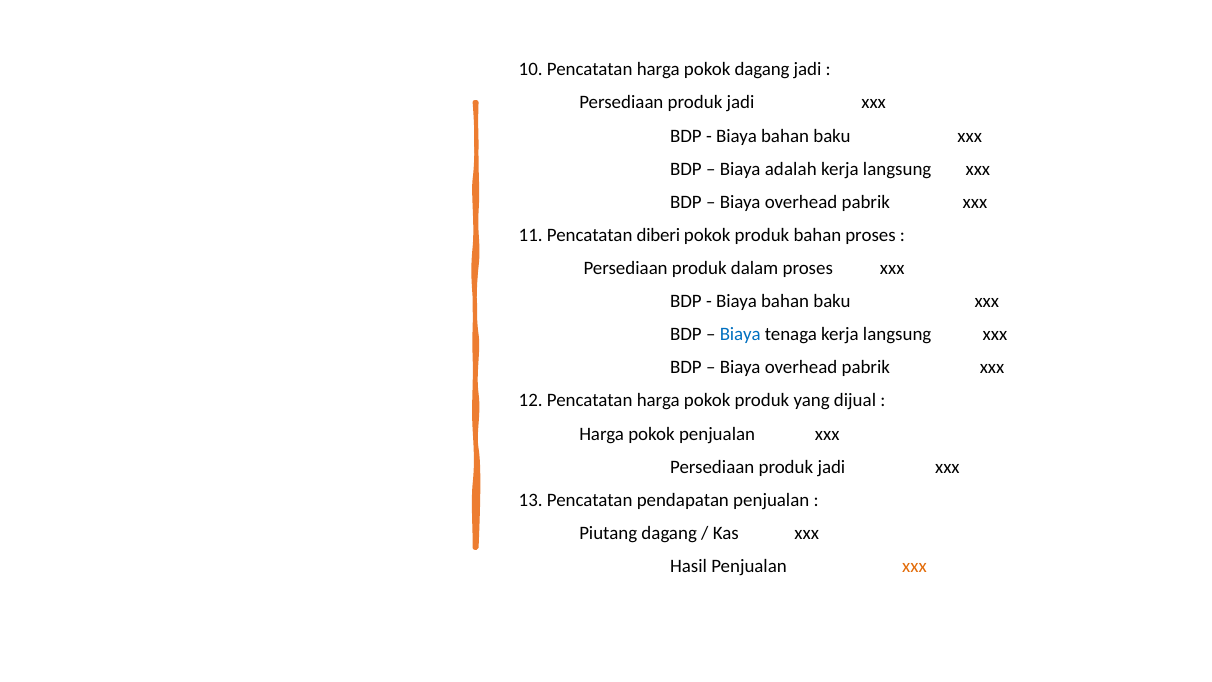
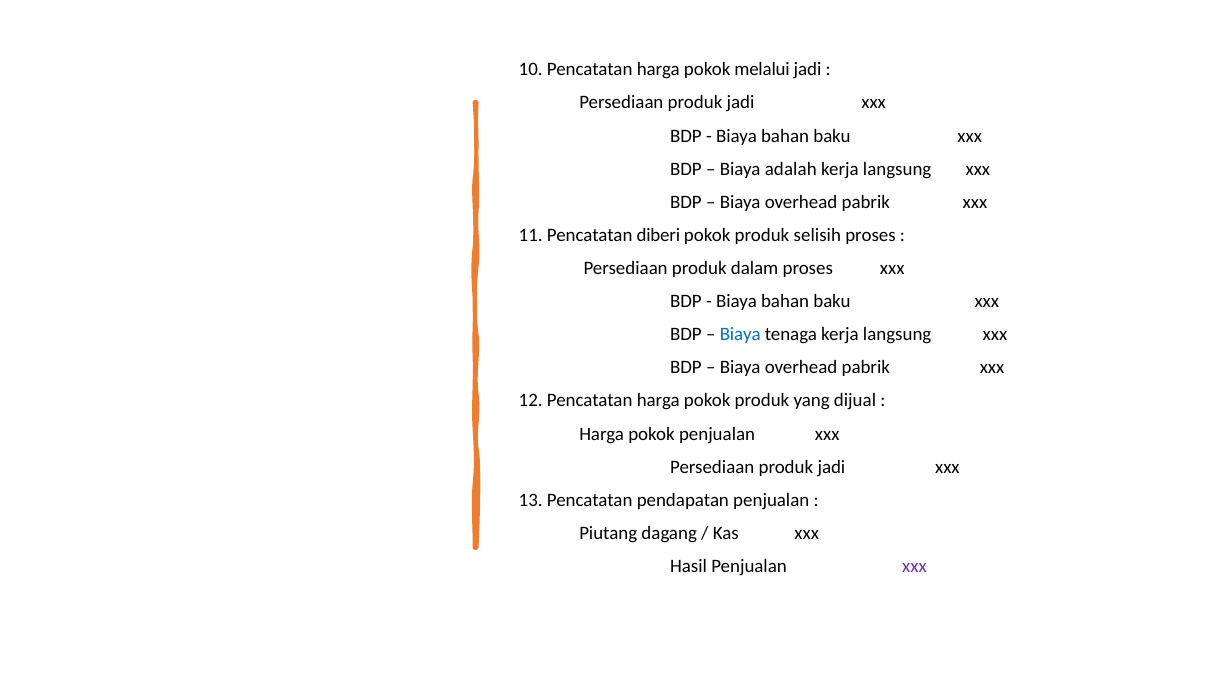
pokok dagang: dagang -> melalui
produk bahan: bahan -> selisih
xxx at (915, 566) colour: orange -> purple
